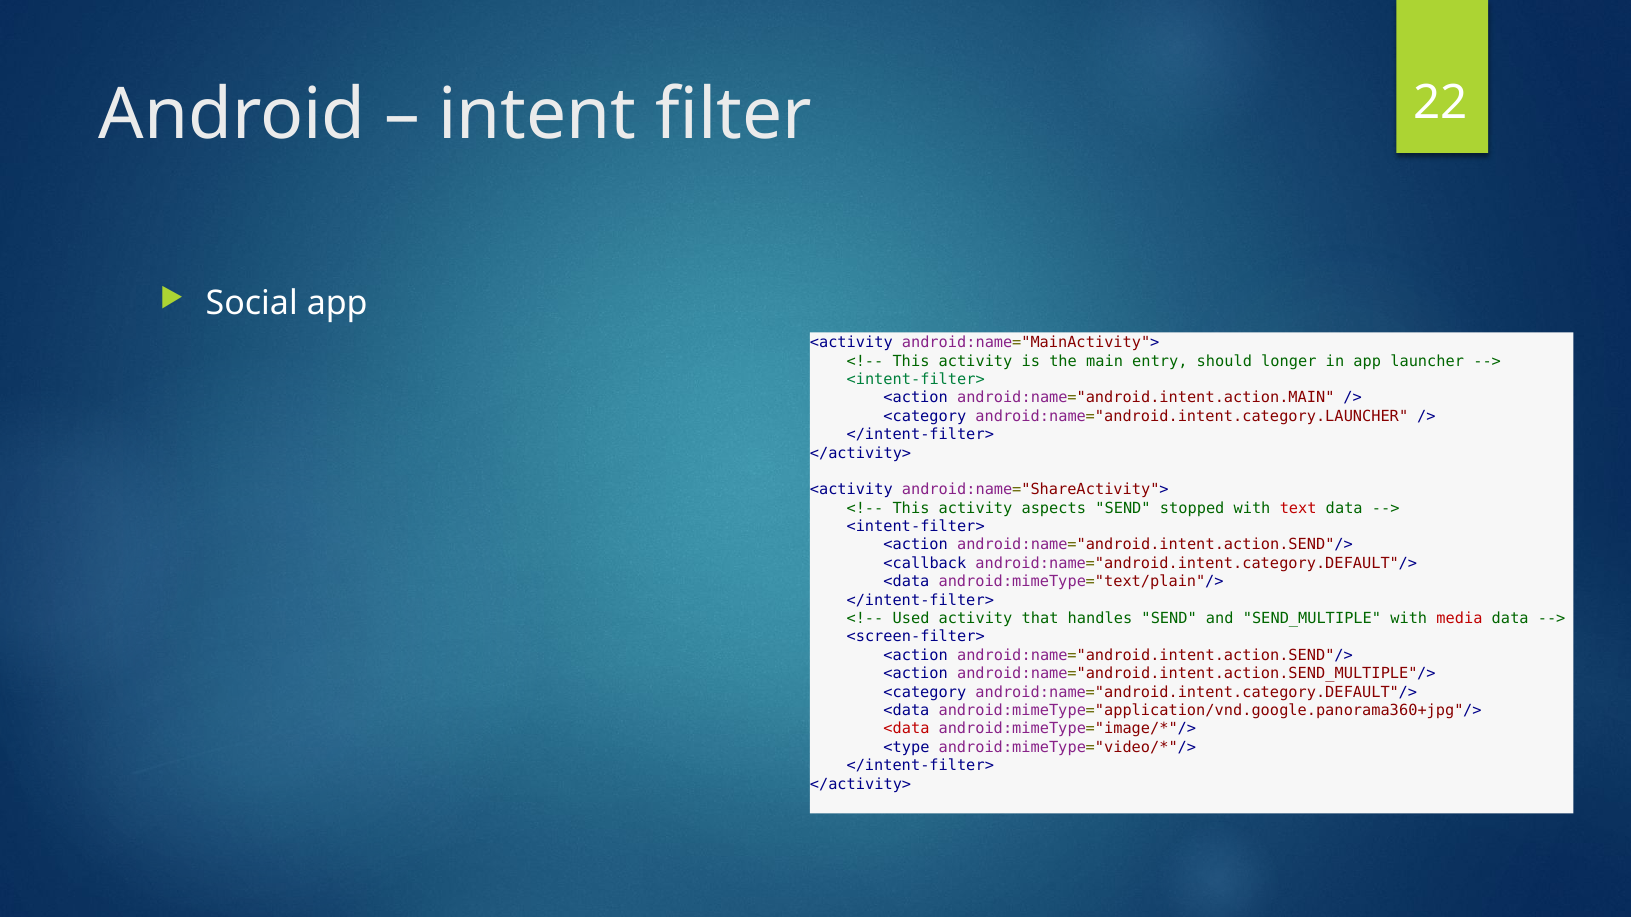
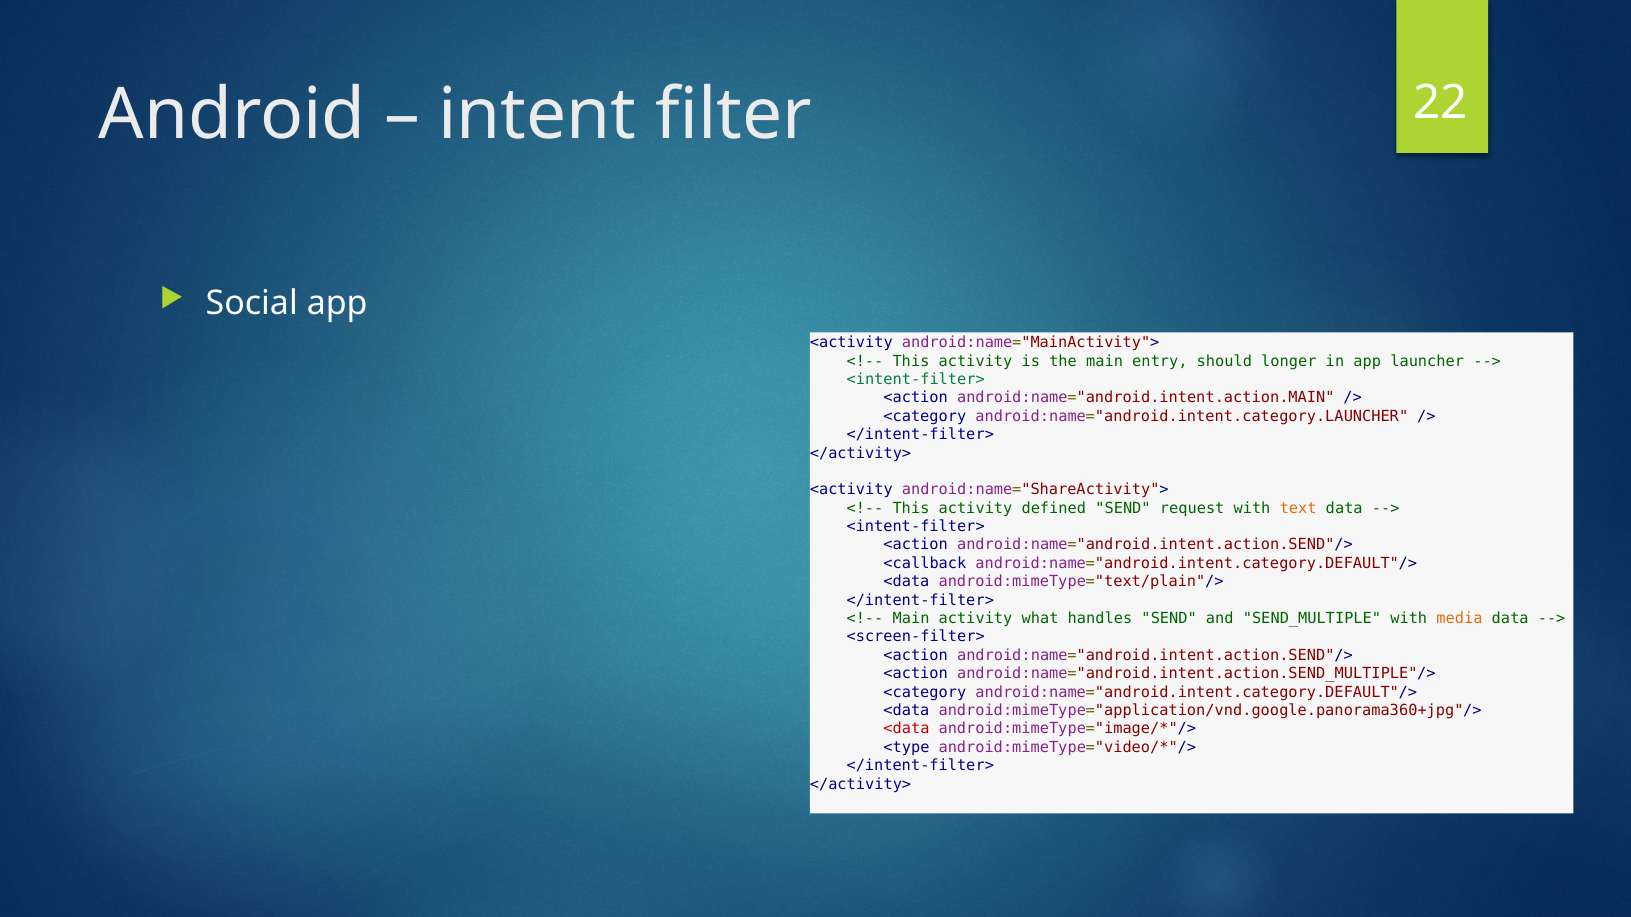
aspects: aspects -> defined
stopped: stopped -> request
text colour: red -> orange
Used at (911, 619): Used -> Main
that: that -> what
media colour: red -> orange
